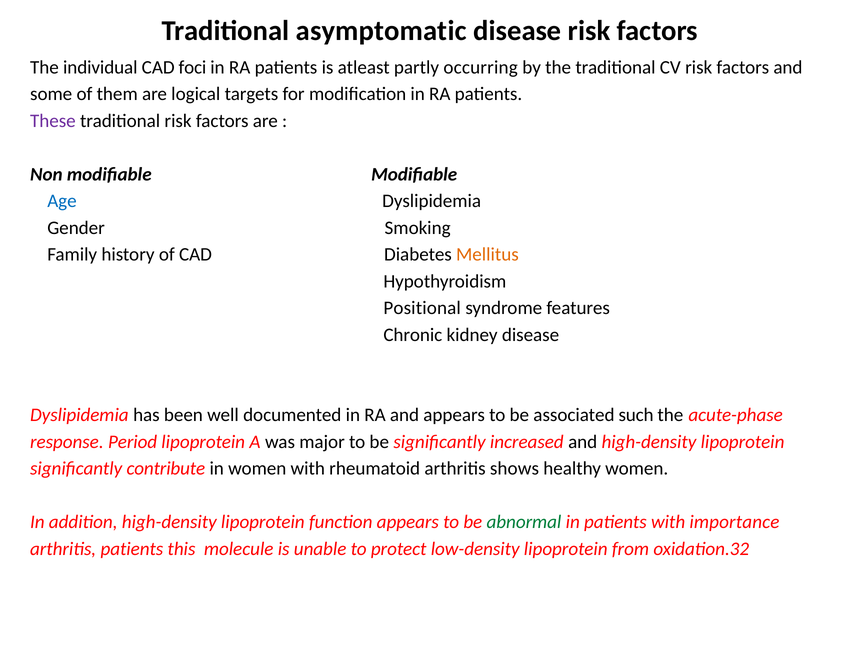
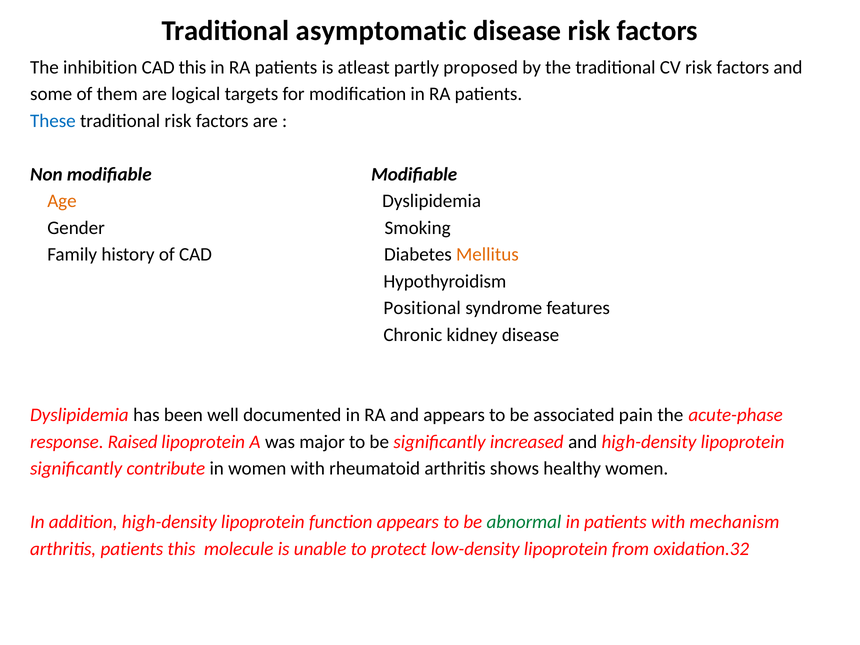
individual: individual -> inhibition
CAD foci: foci -> this
occurring: occurring -> proposed
These colour: purple -> blue
Age colour: blue -> orange
such: such -> pain
Period: Period -> Raised
importance: importance -> mechanism
